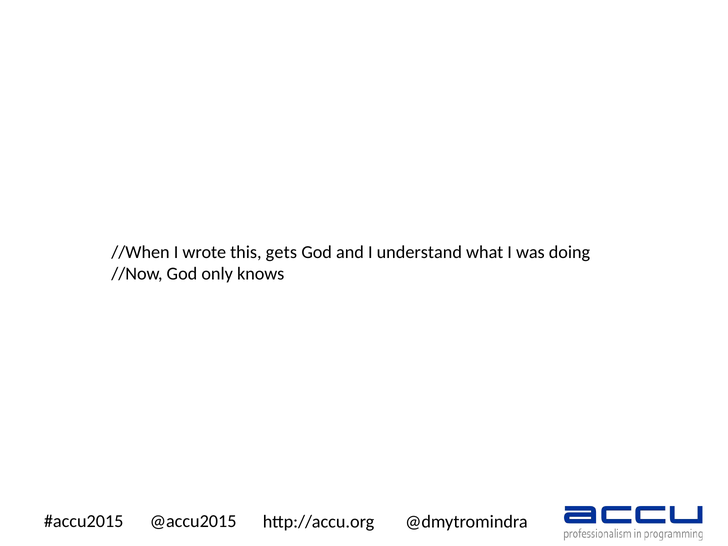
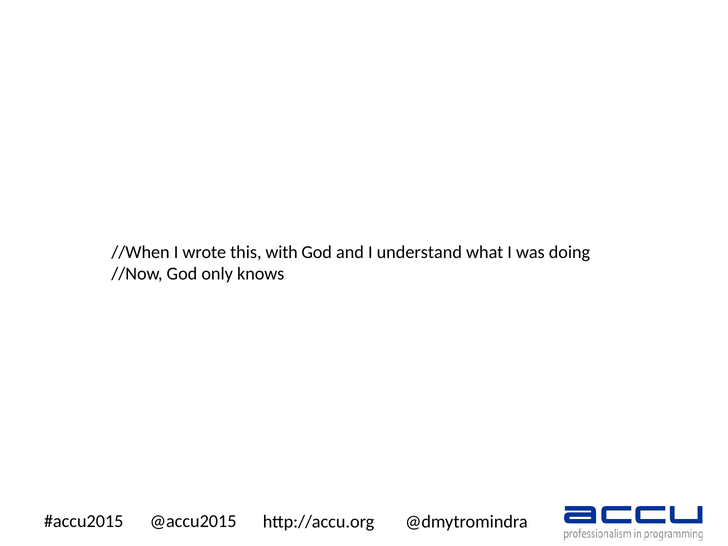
gets: gets -> with
